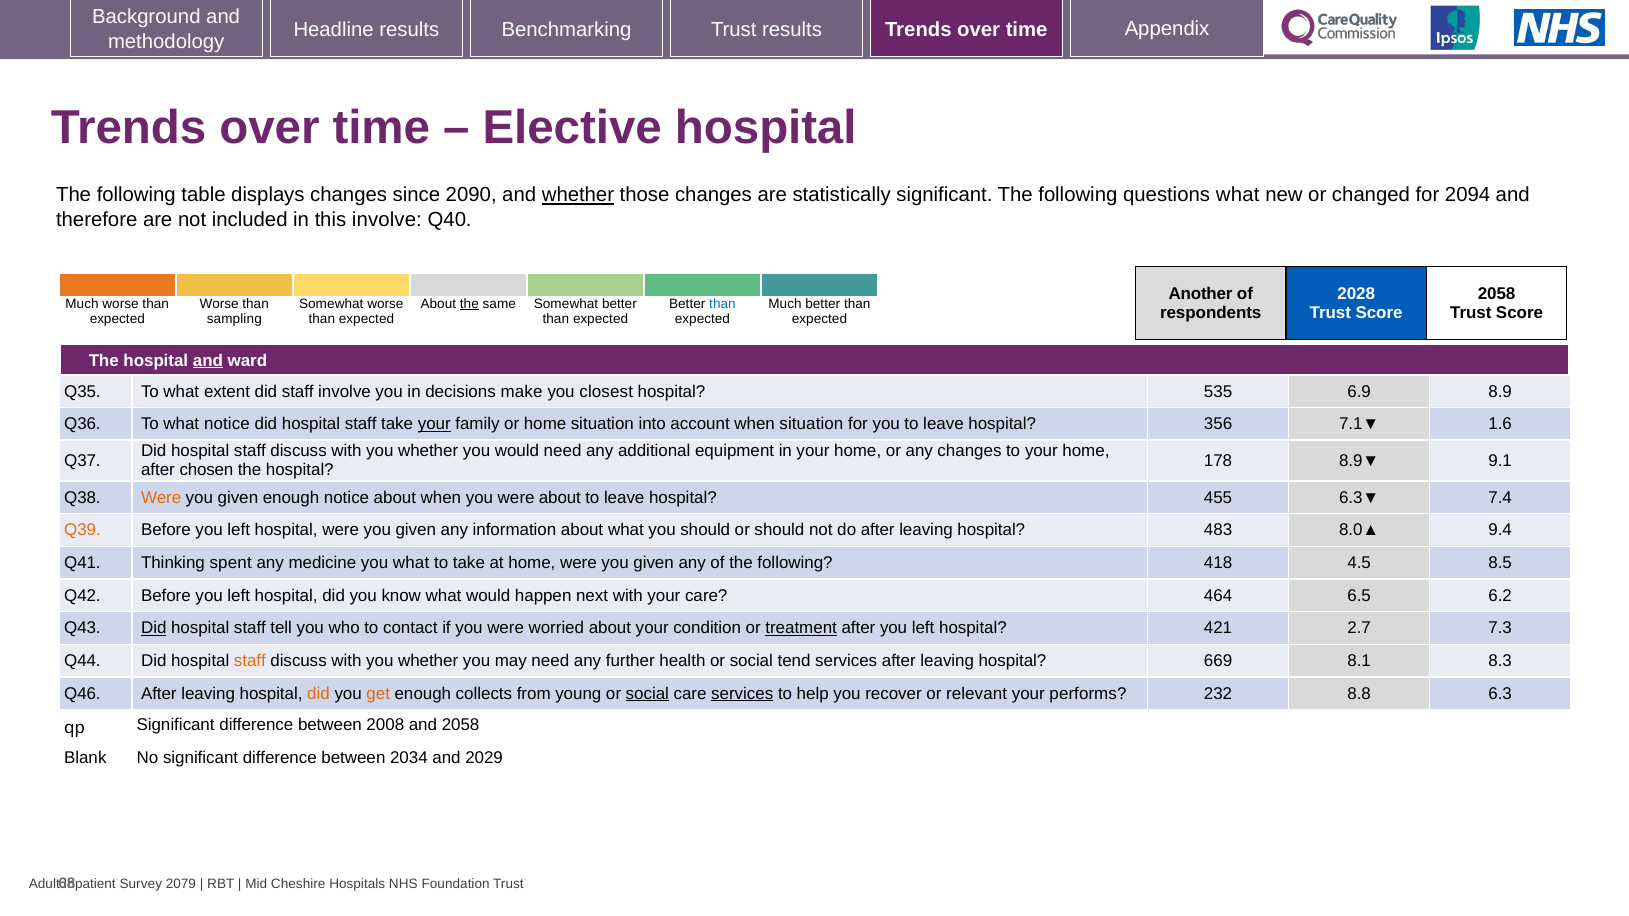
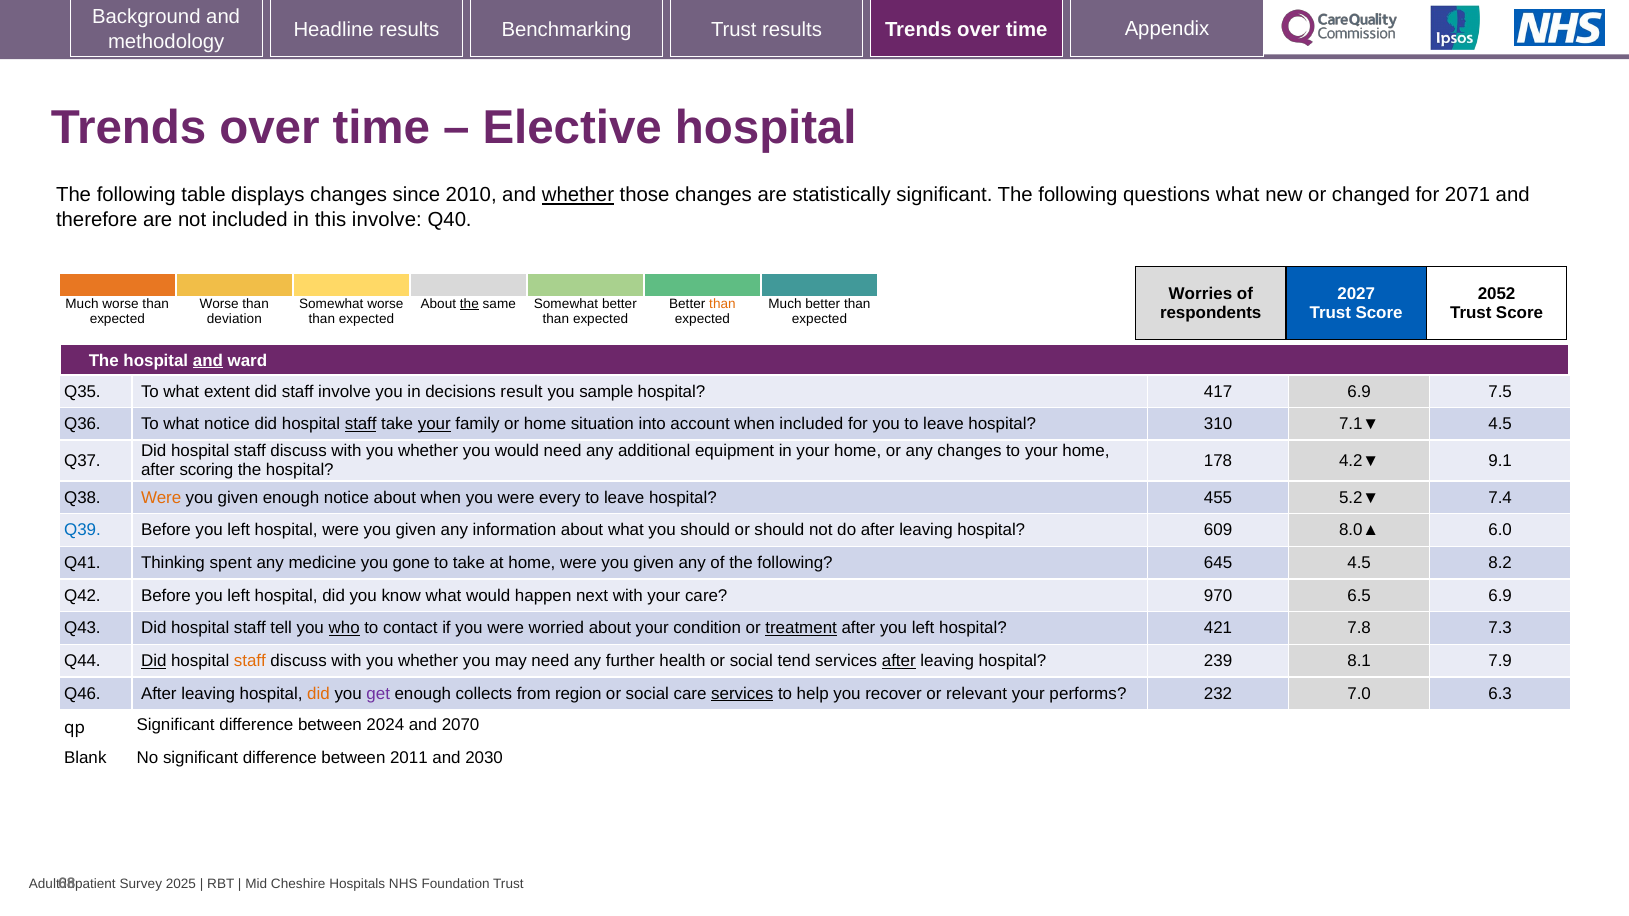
2090: 2090 -> 2010
2094: 2094 -> 2071
Another: Another -> Worries
2028: 2028 -> 2027
2058 at (1497, 294): 2058 -> 2052
than at (722, 304) colour: blue -> orange
sampling: sampling -> deviation
make: make -> result
closest: closest -> sample
535: 535 -> 417
8.9: 8.9 -> 7.5
staff at (361, 424) underline: none -> present
when situation: situation -> included
356: 356 -> 310
7.1▼ 1.6: 1.6 -> 4.5
8.9▼: 8.9▼ -> 4.2▼
chosen: chosen -> scoring
were about: about -> every
6.3▼: 6.3▼ -> 5.2▼
Q39 colour: orange -> blue
483: 483 -> 609
9.4: 9.4 -> 6.0
you what: what -> gone
418: 418 -> 645
8.5: 8.5 -> 8.2
464: 464 -> 970
6.5 6.2: 6.2 -> 6.9
Did at (154, 628) underline: present -> none
who underline: none -> present
2.7: 2.7 -> 7.8
Did at (154, 661) underline: none -> present
after at (899, 661) underline: none -> present
669: 669 -> 239
8.3: 8.3 -> 7.9
get colour: orange -> purple
young: young -> region
social at (647, 694) underline: present -> none
8.8: 8.8 -> 7.0
2008: 2008 -> 2024
and 2058: 2058 -> 2070
2034: 2034 -> 2011
2029: 2029 -> 2030
2079: 2079 -> 2025
